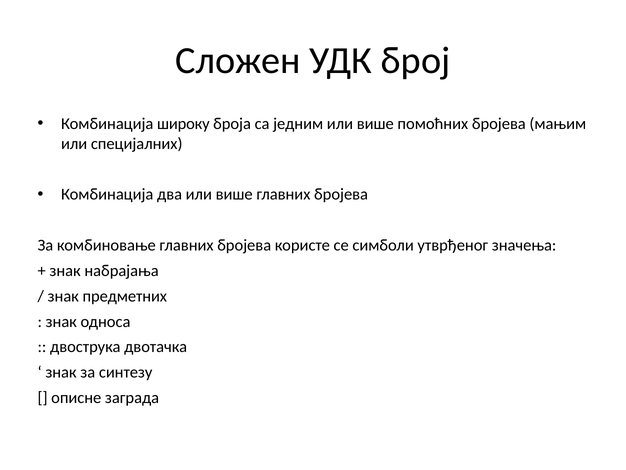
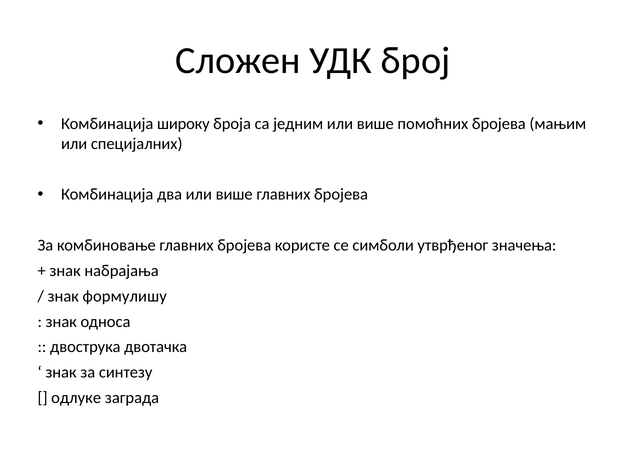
предметних: предметних -> формулишу
описне: описне -> одлуке
